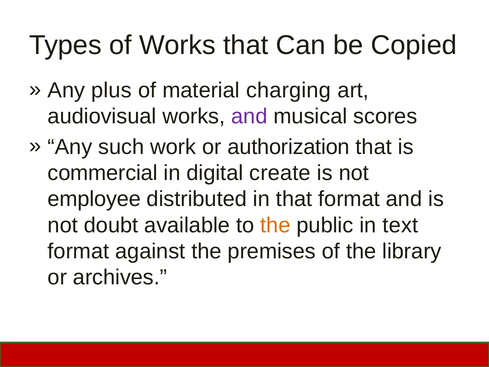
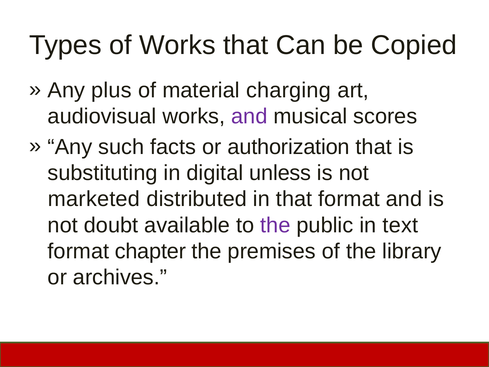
work: work -> facts
commercial: commercial -> substituting
create: create -> unless
employee: employee -> marketed
the at (275, 225) colour: orange -> purple
against: against -> chapter
